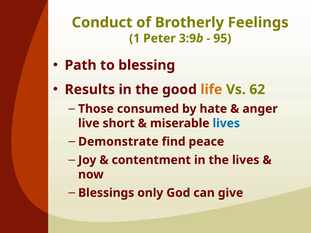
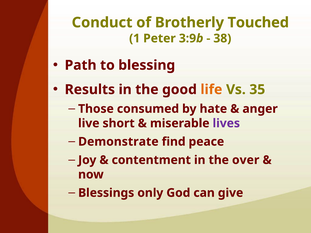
Feelings: Feelings -> Touched
95: 95 -> 38
62: 62 -> 35
lives at (226, 123) colour: blue -> purple
the lives: lives -> over
